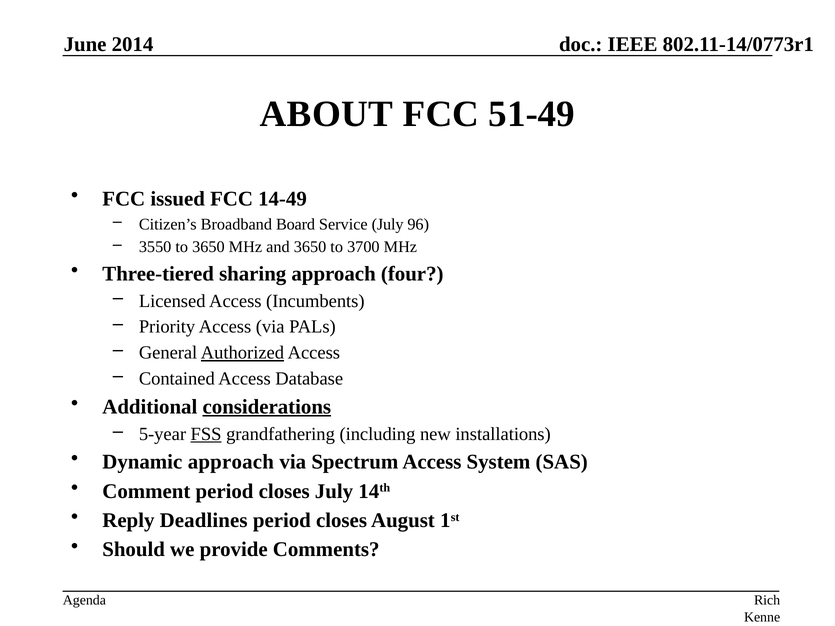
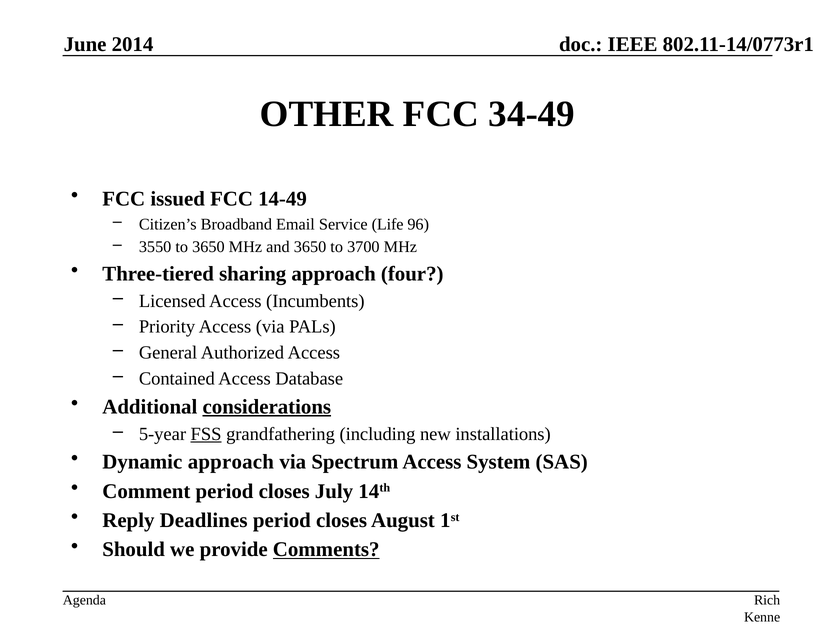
ABOUT: ABOUT -> OTHER
51-49: 51-49 -> 34-49
Board: Board -> Email
Service July: July -> Life
Authorized underline: present -> none
Comments underline: none -> present
